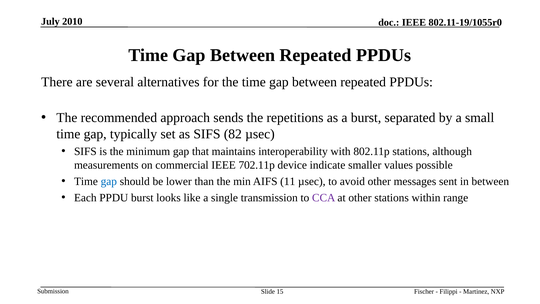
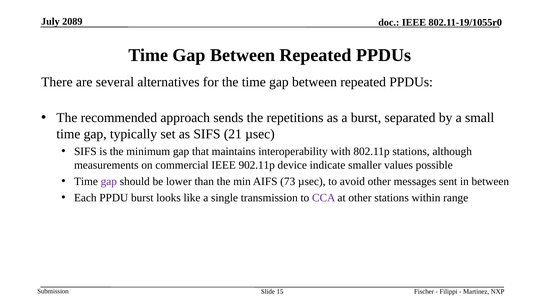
2010: 2010 -> 2089
82: 82 -> 21
702.11p: 702.11p -> 902.11p
gap at (109, 181) colour: blue -> purple
11: 11 -> 73
